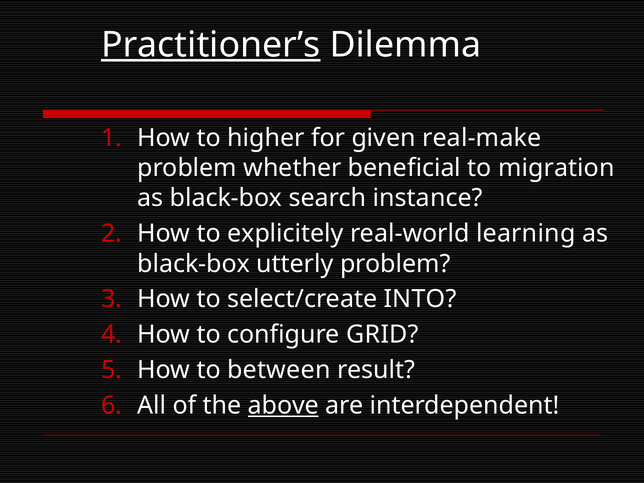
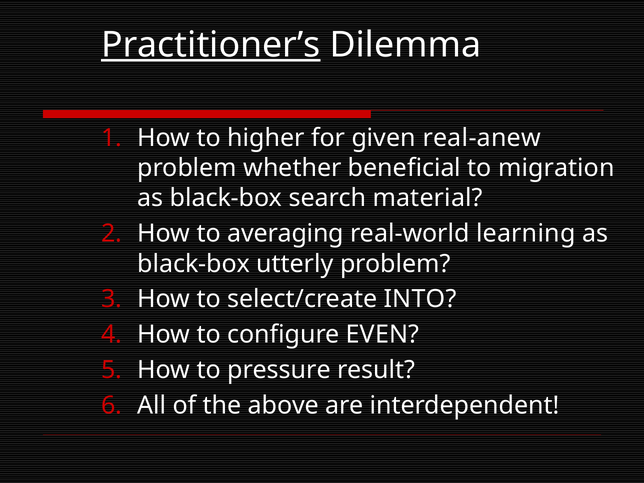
real-make: real-make -> real-anew
instance: instance -> material
explicitely: explicitely -> averaging
GRID: GRID -> EVEN
between: between -> pressure
above underline: present -> none
